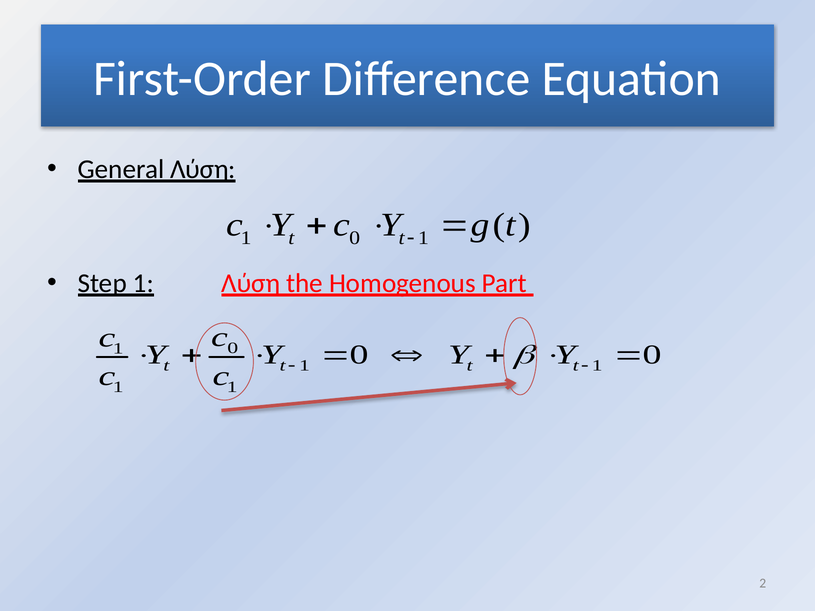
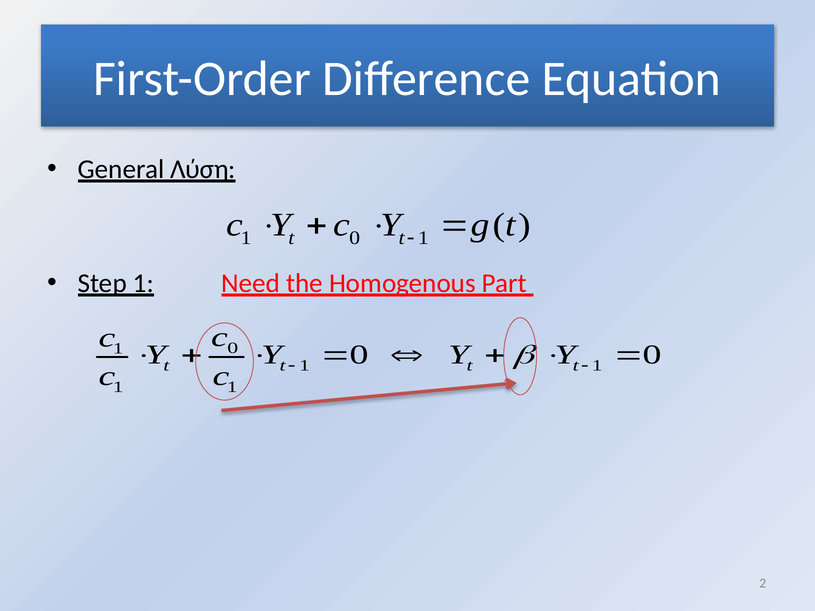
1 Λύση: Λύση -> Need
